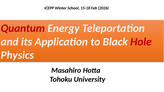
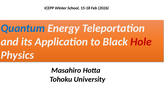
Quantum colour: red -> blue
